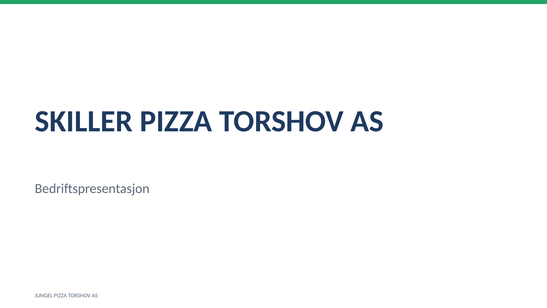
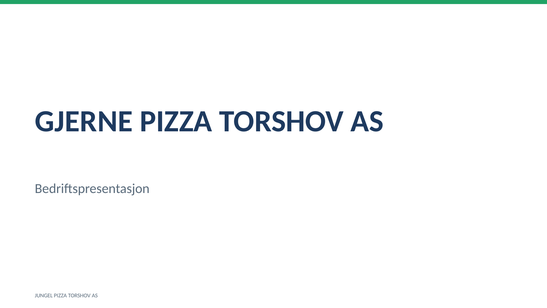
SKILLER: SKILLER -> GJERNE
